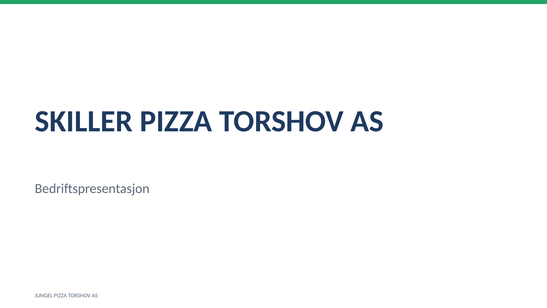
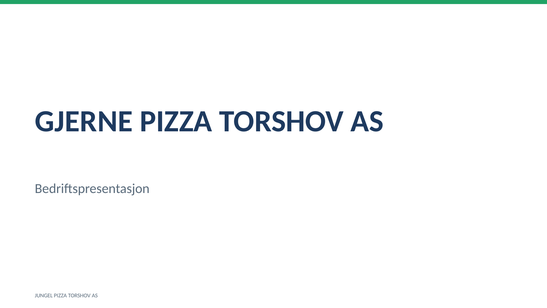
SKILLER: SKILLER -> GJERNE
